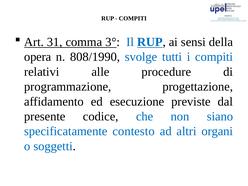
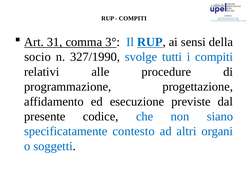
opera: opera -> socio
808/1990: 808/1990 -> 327/1990
